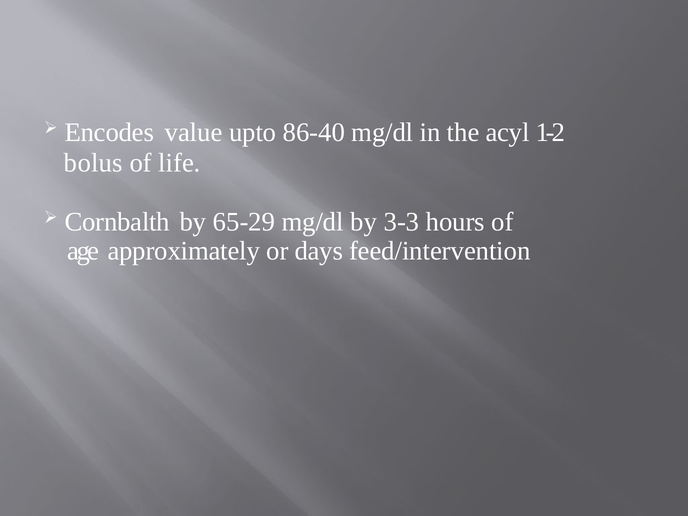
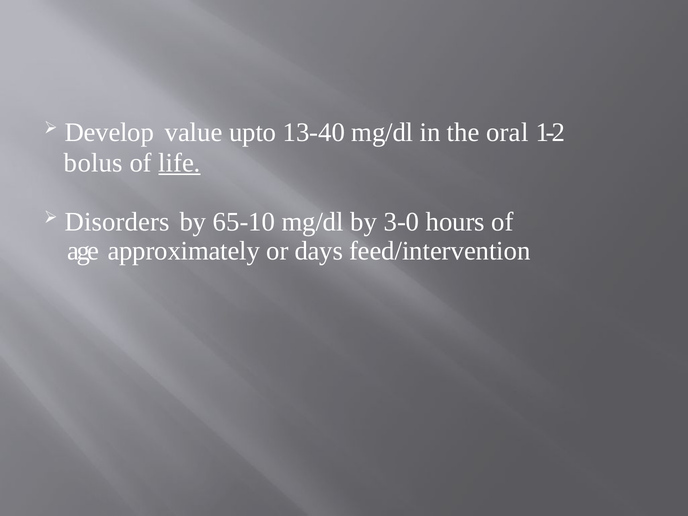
Encodes: Encodes -> Develop
86-40: 86-40 -> 13-40
acyl: acyl -> oral
life underline: none -> present
Cornbalth: Cornbalth -> Disorders
65-29: 65-29 -> 65-10
3-3: 3-3 -> 3-0
